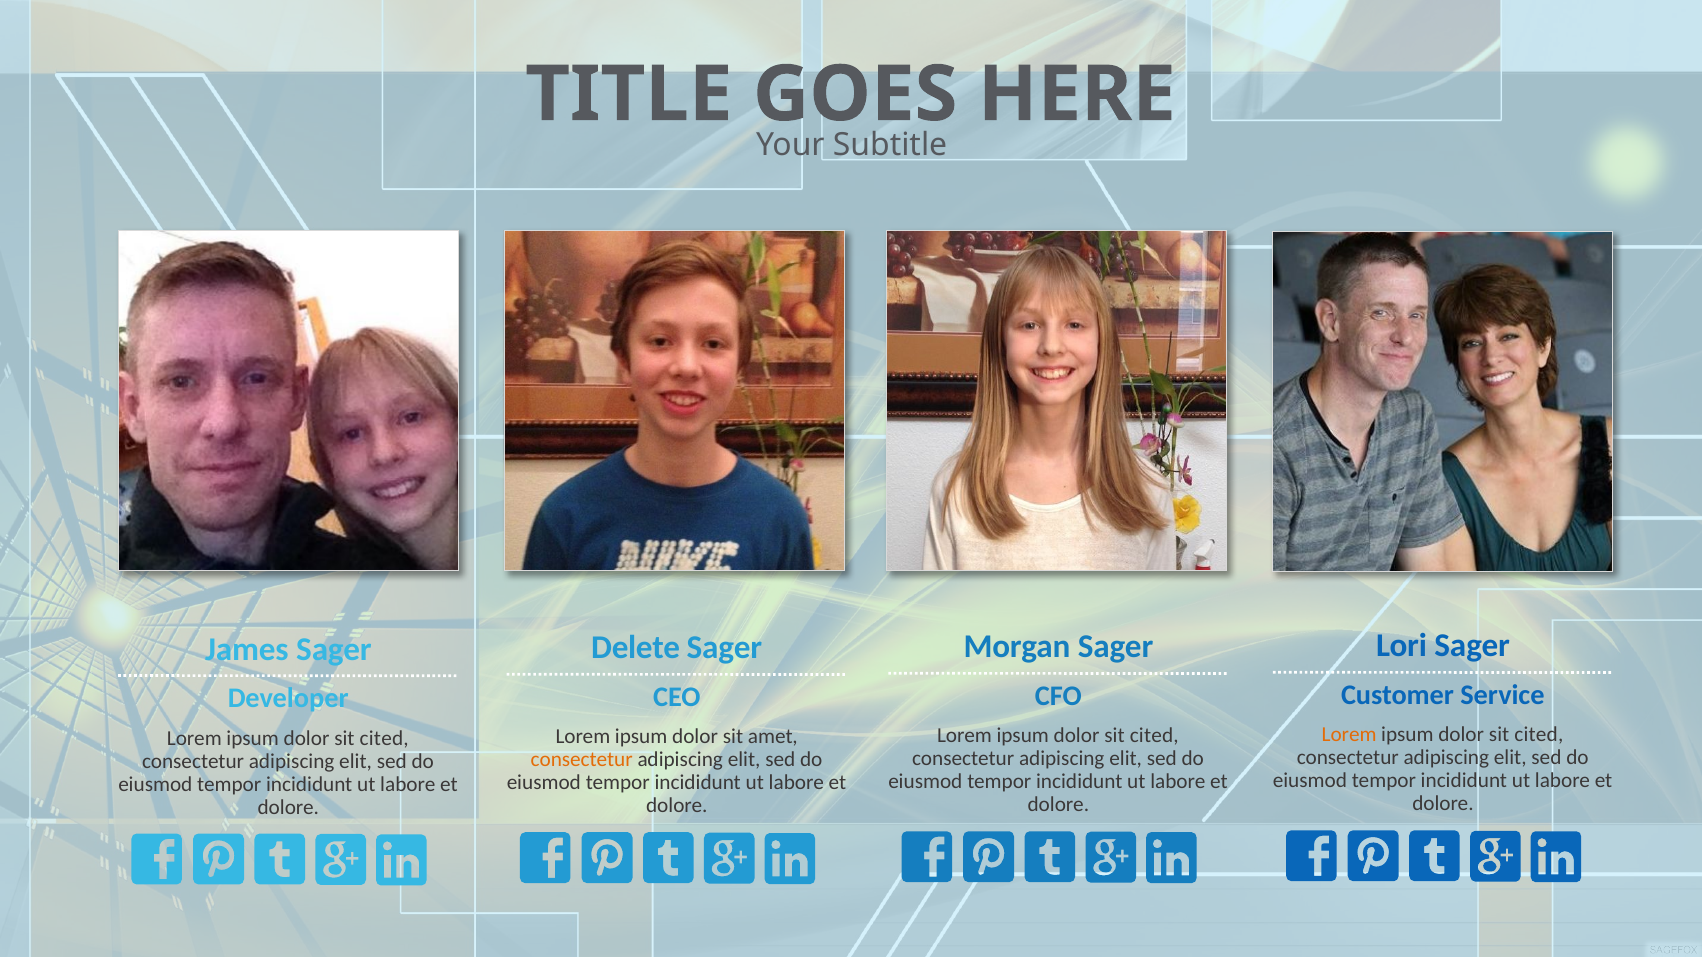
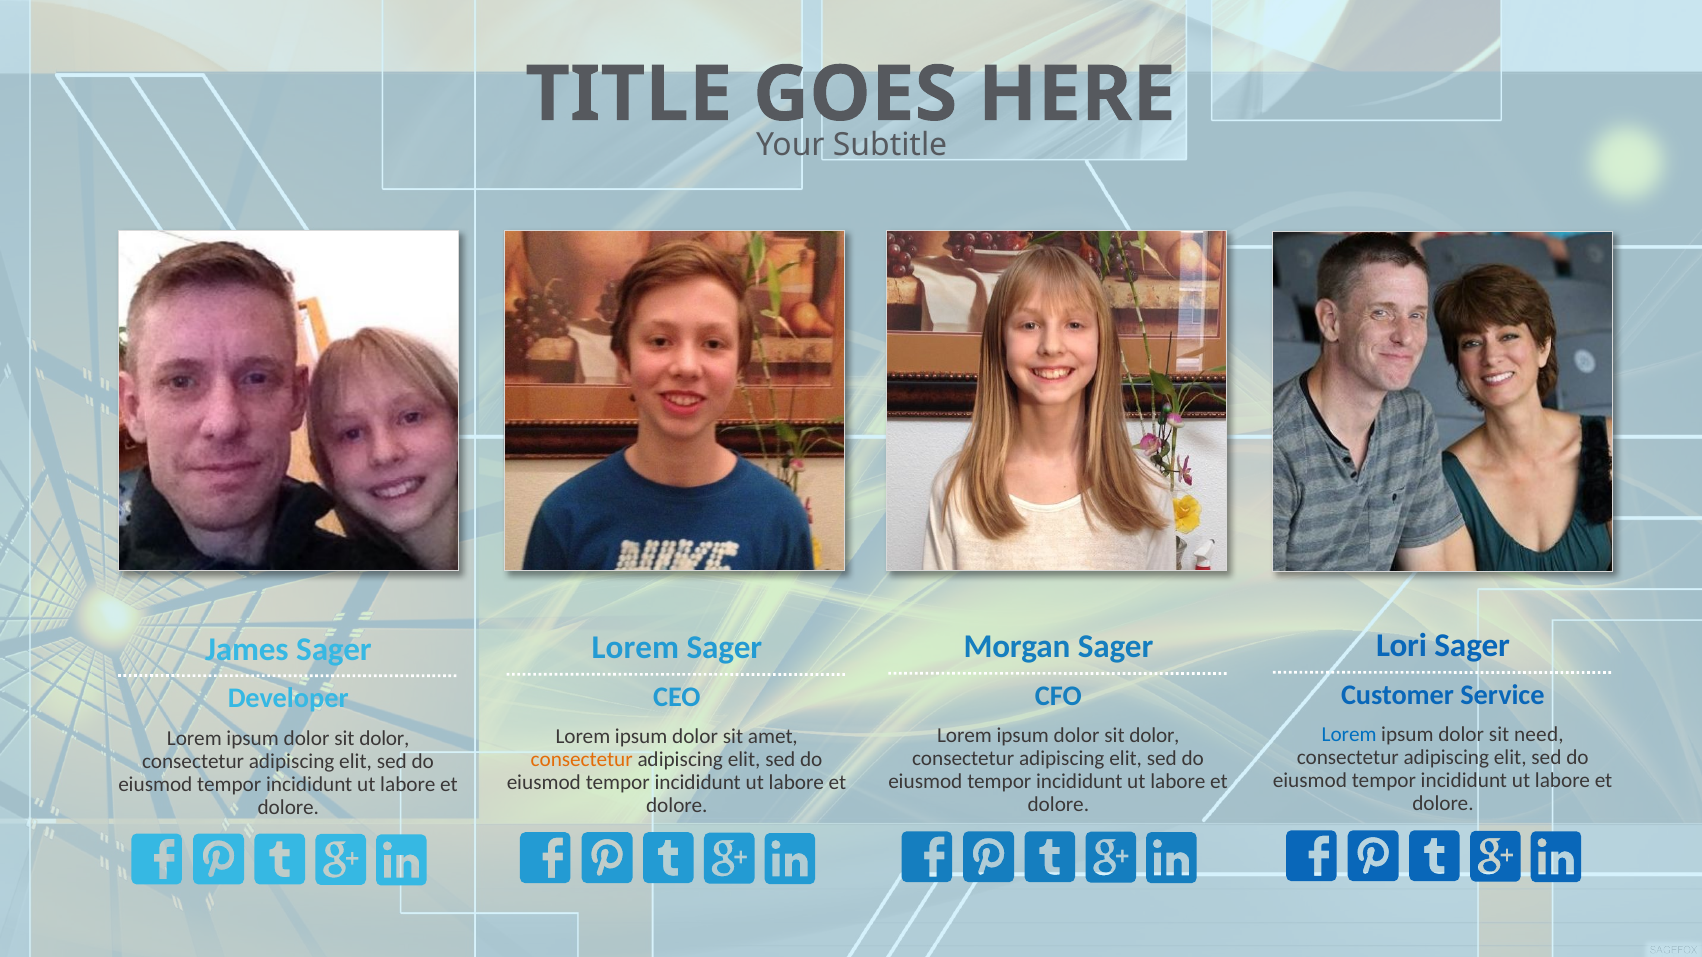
Delete at (636, 648): Delete -> Lorem
Lorem at (1349, 735) colour: orange -> blue
cited at (1539, 735): cited -> need
cited at (1154, 736): cited -> dolor
cited at (384, 738): cited -> dolor
